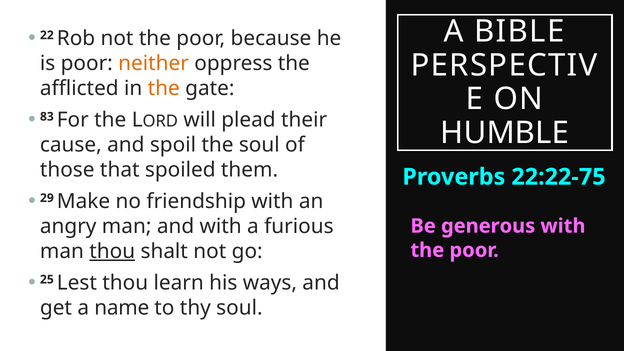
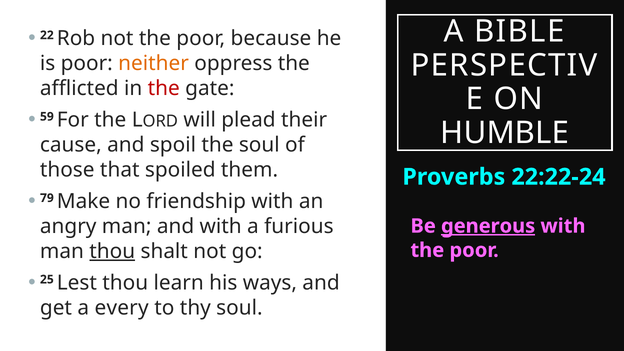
the at (164, 89) colour: orange -> red
83: 83 -> 59
22:22-75: 22:22-75 -> 22:22-24
29: 29 -> 79
generous underline: none -> present
name: name -> every
